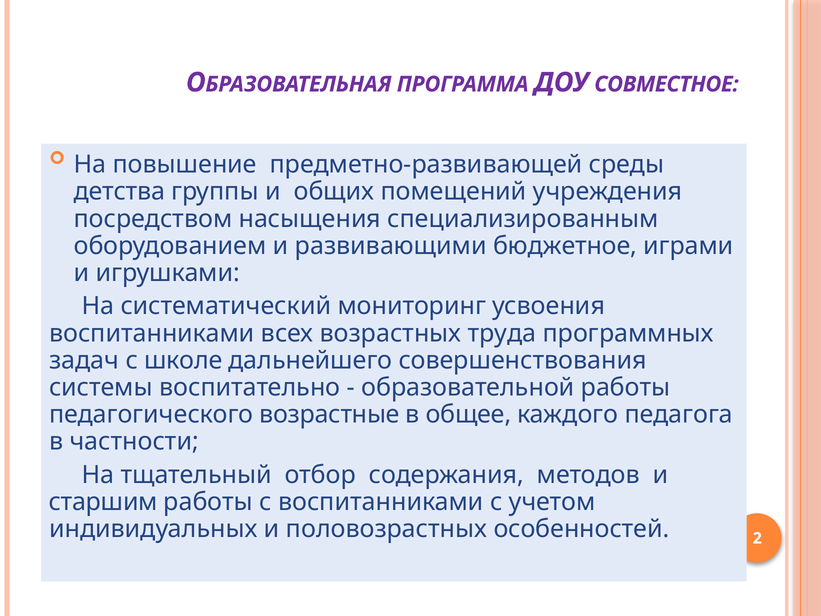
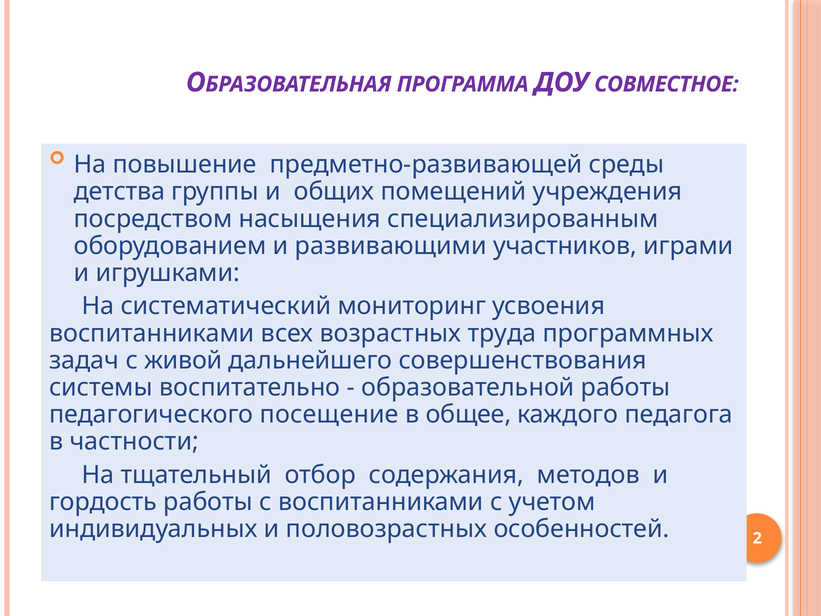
бюджетное: бюджетное -> участников
школе: школе -> живой
возрастные: возрастные -> посещение
старшим: старшим -> гордость
